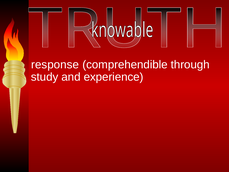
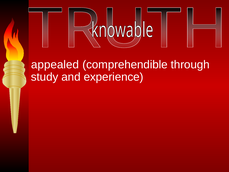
response: response -> appealed
